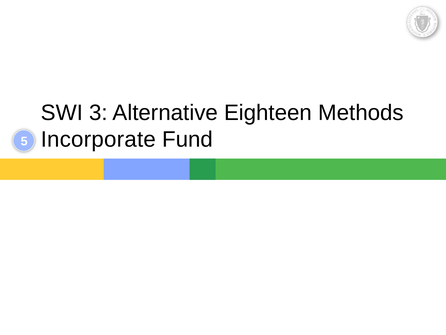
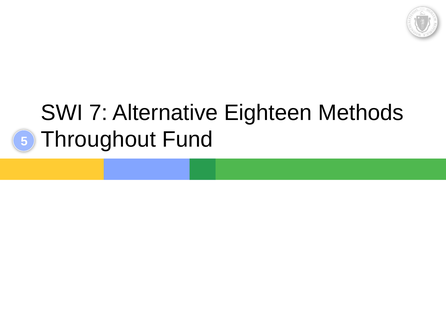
3: 3 -> 7
Incorporate: Incorporate -> Throughout
